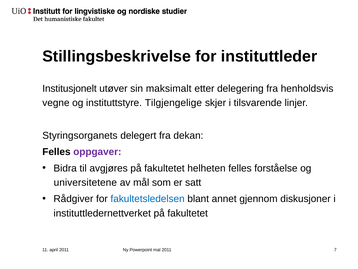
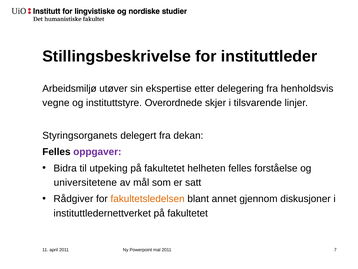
Institusjonelt: Institusjonelt -> Arbeidsmiljø
maksimalt: maksimalt -> ekspertise
Tilgjengelige: Tilgjengelige -> Overordnede
avgjøres: avgjøres -> utpeking
fakultetsledelsen colour: blue -> orange
